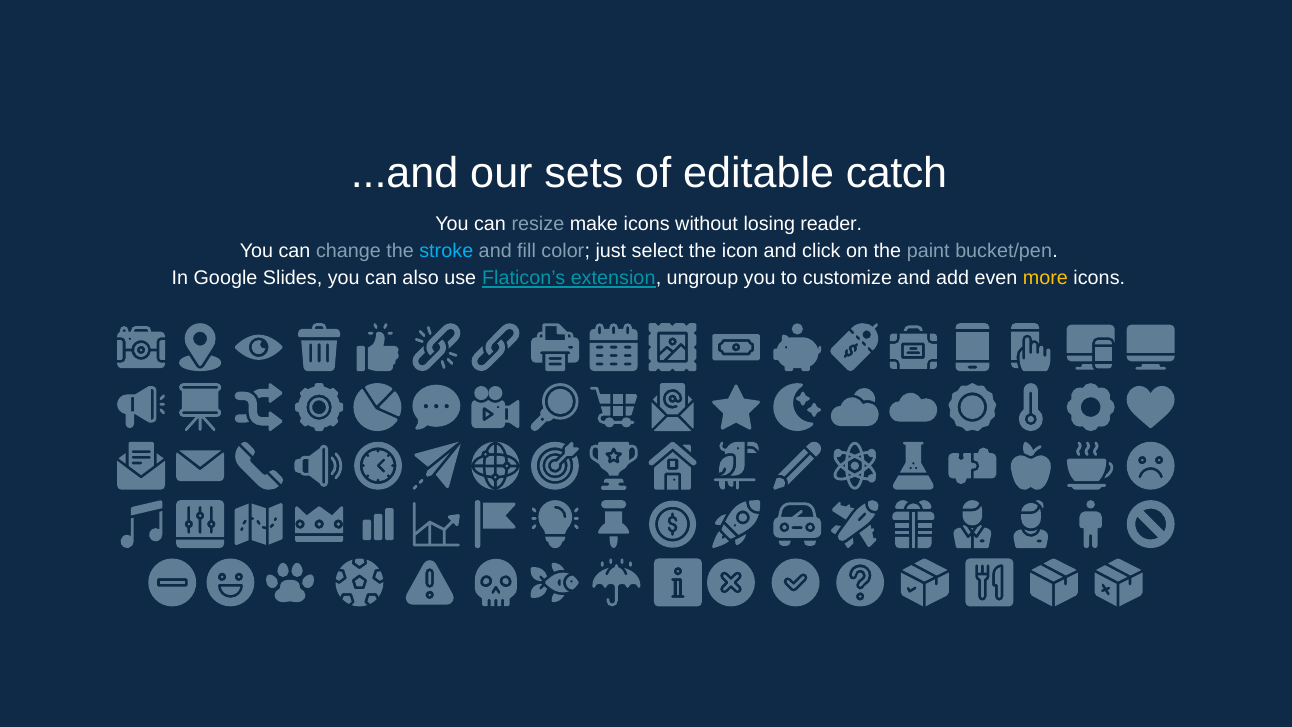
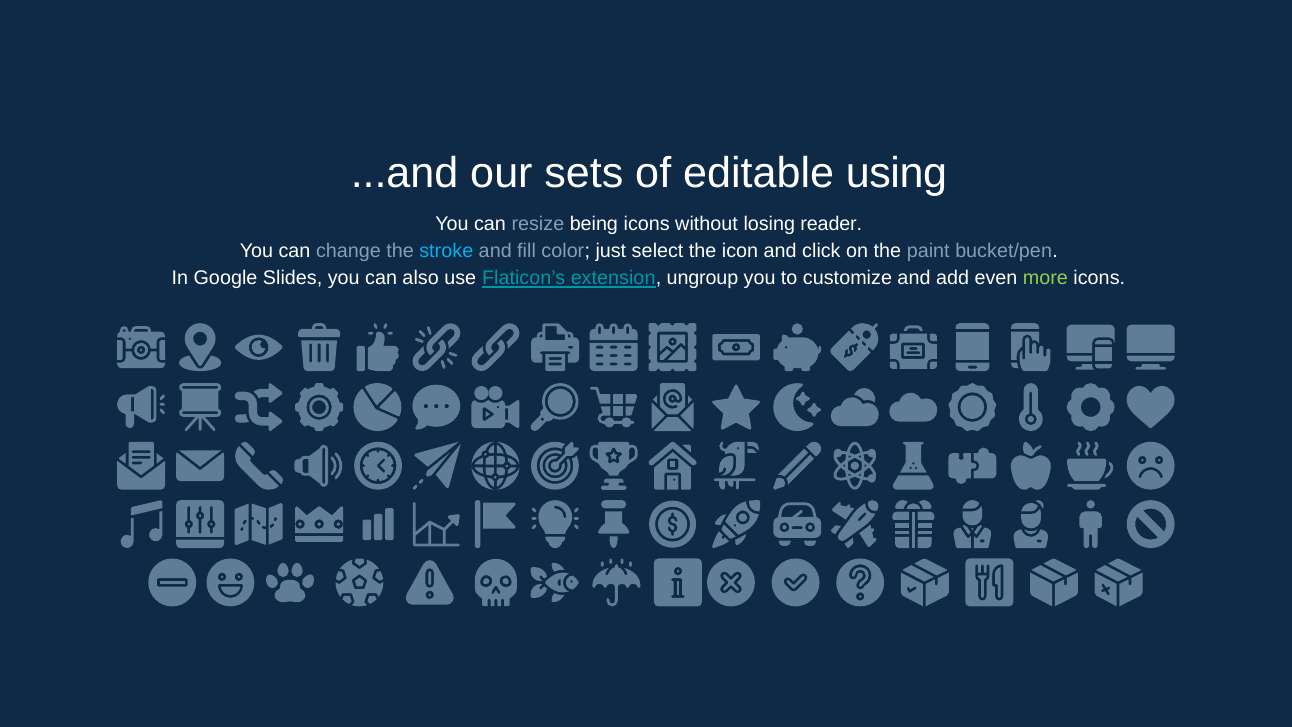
catch: catch -> using
make: make -> being
more colour: yellow -> light green
